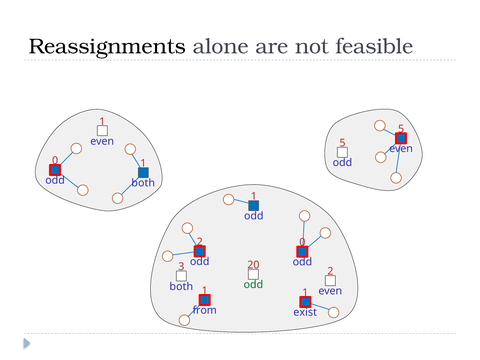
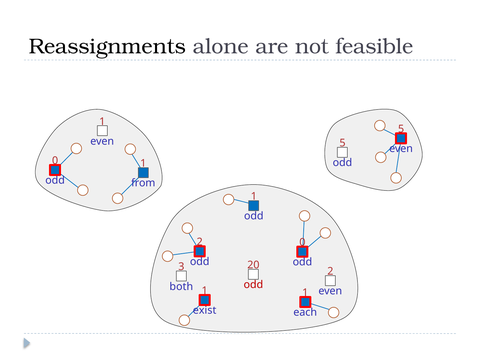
both at (143, 183): both -> from
odd at (253, 285) colour: green -> red
from: from -> exist
exist: exist -> each
